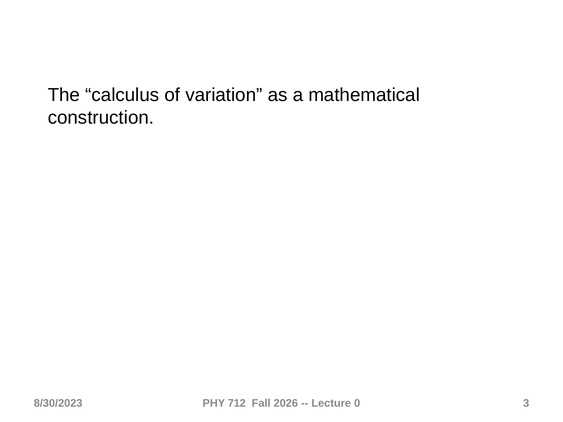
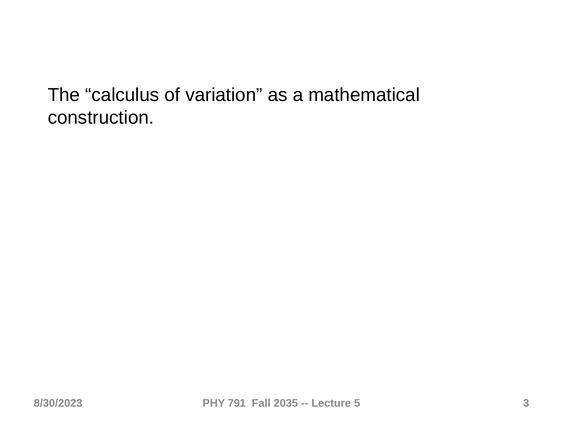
712: 712 -> 791
2026: 2026 -> 2035
0: 0 -> 5
